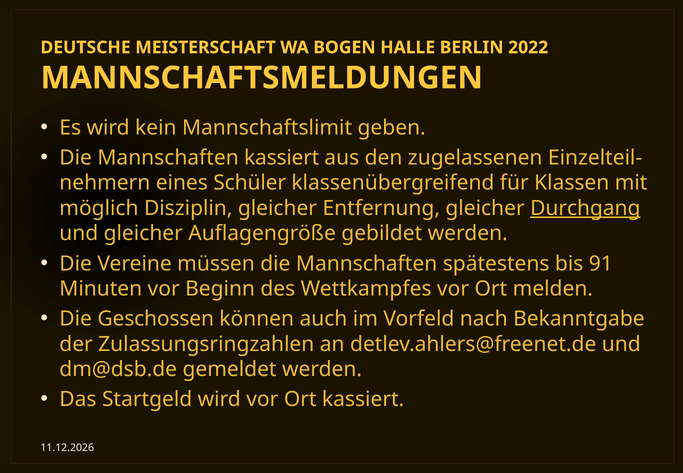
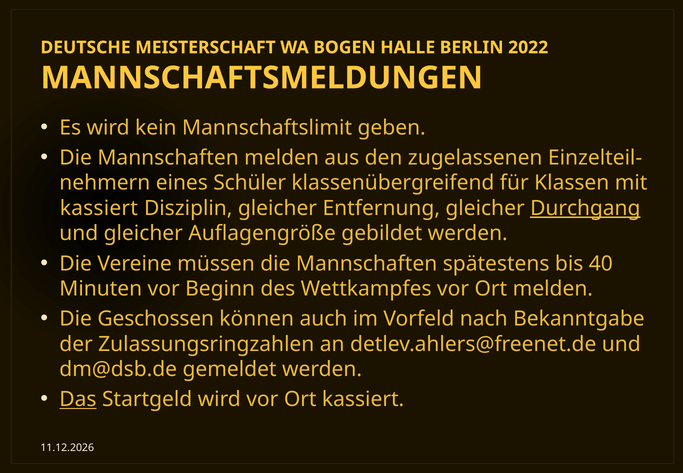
Mannschaften kassiert: kassiert -> melden
möglich at (99, 208): möglich -> kassiert
91: 91 -> 40
Das underline: none -> present
